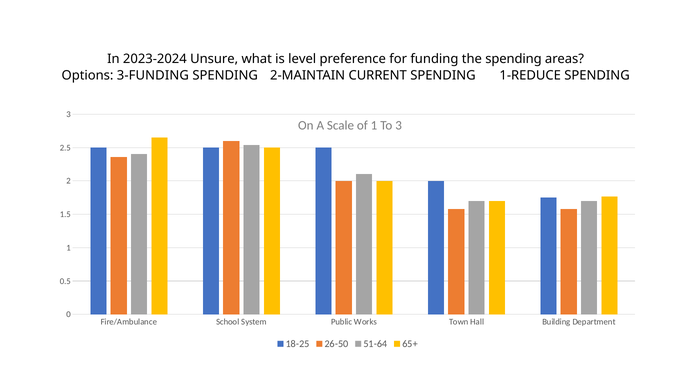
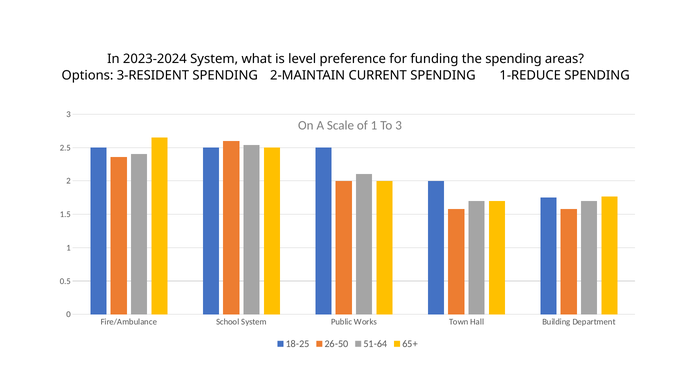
2023-2024 Unsure: Unsure -> System
3-FUNDING: 3-FUNDING -> 3-RESIDENT
